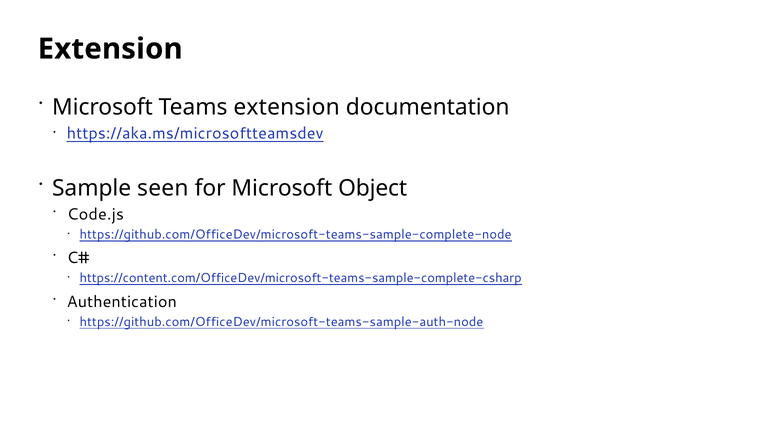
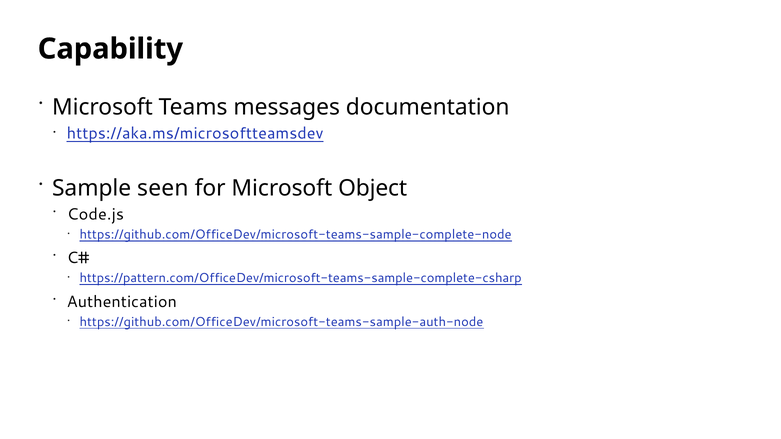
Extension at (110, 49): Extension -> Capability
Teams extension: extension -> messages
https://content.com/OfficeDev/microsoft-teams-sample-complete-csharp: https://content.com/OfficeDev/microsoft-teams-sample-complete-csharp -> https://pattern.com/OfficeDev/microsoft-teams-sample-complete-csharp
